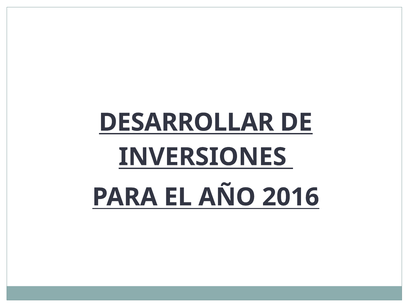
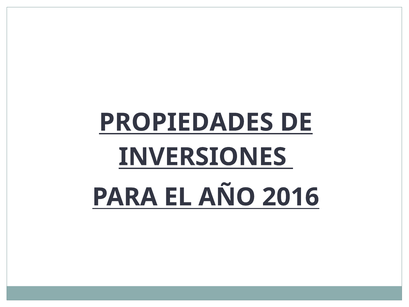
DESARROLLAR: DESARROLLAR -> PROPIEDADES
